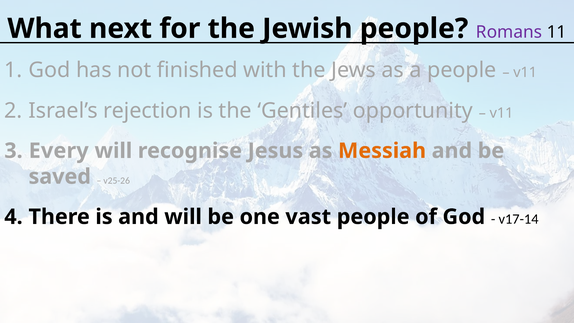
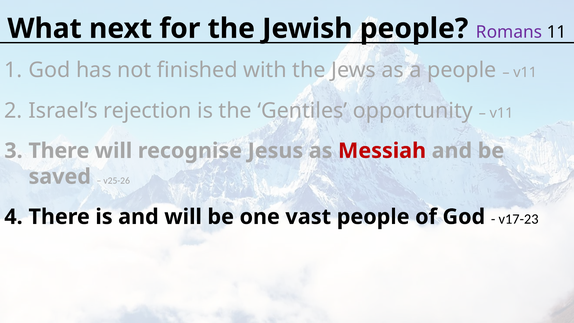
Every at (59, 151): Every -> There
Messiah colour: orange -> red
v17-14: v17-14 -> v17-23
